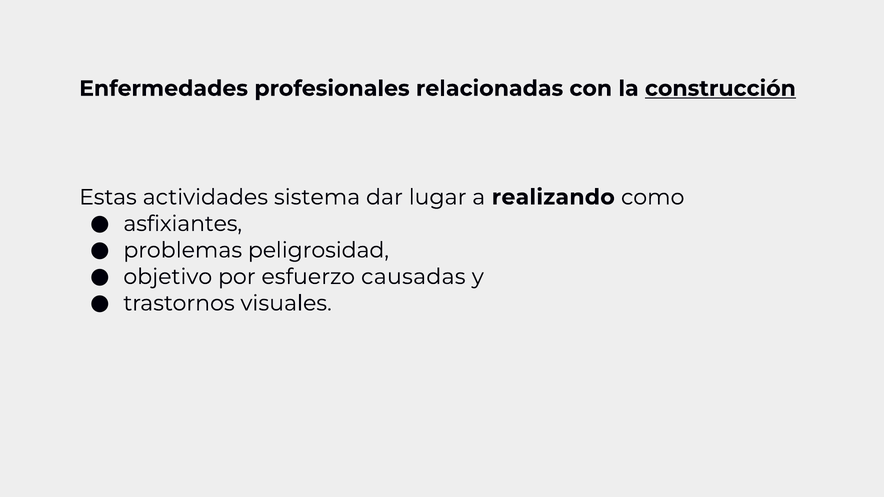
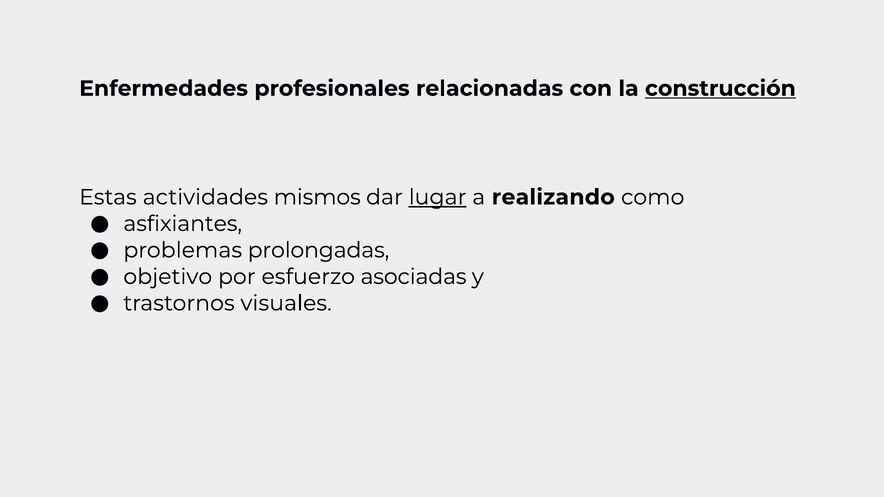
sistema: sistema -> mismos
lugar underline: none -> present
peligrosidad: peligrosidad -> prolongadas
causadas: causadas -> asociadas
